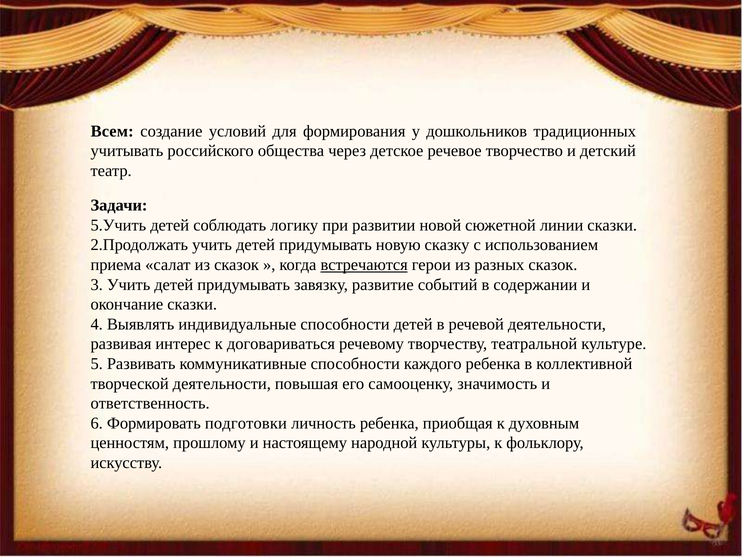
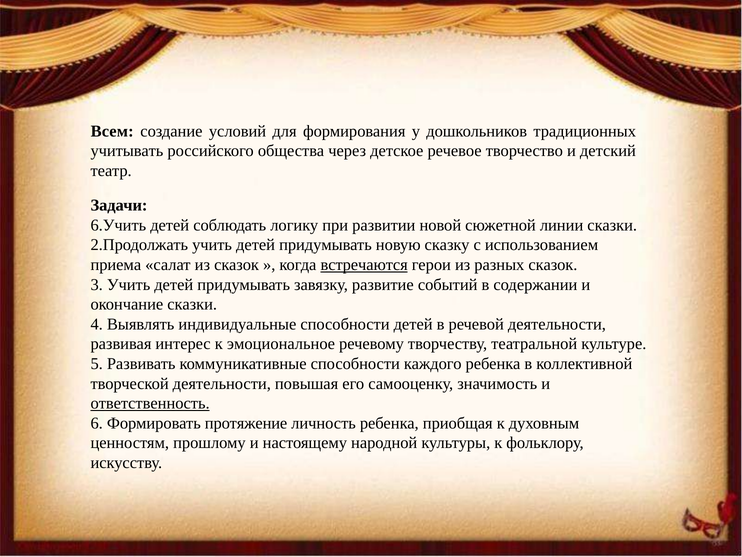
5.Учить: 5.Учить -> 6.Учить
договариваться: договариваться -> эмоциональное
ответственность underline: none -> present
подготовки: подготовки -> протяжение
